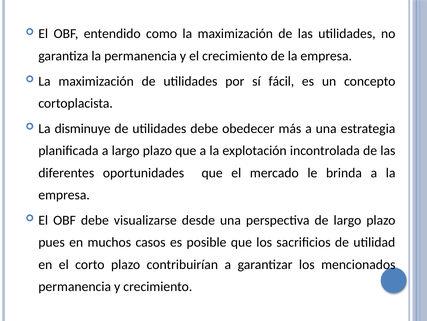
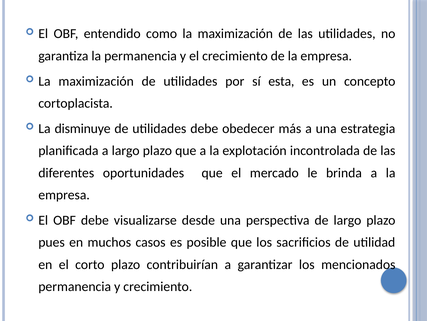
fácil: fácil -> esta
